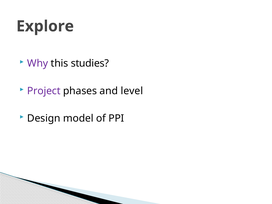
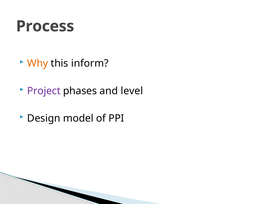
Explore: Explore -> Process
Why colour: purple -> orange
studies: studies -> inform
